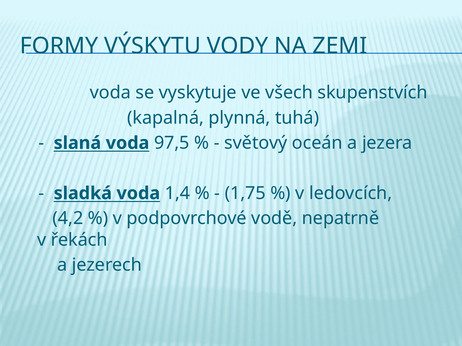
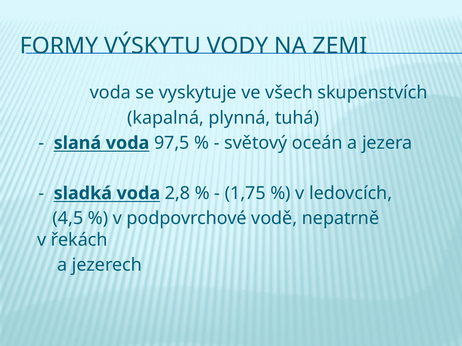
1,4: 1,4 -> 2,8
4,2: 4,2 -> 4,5
